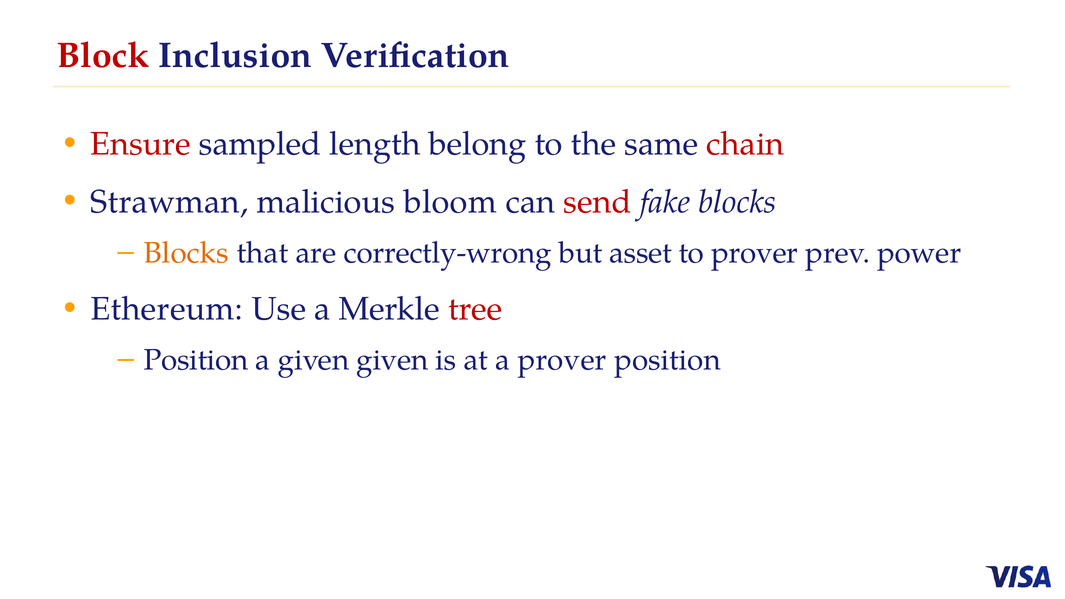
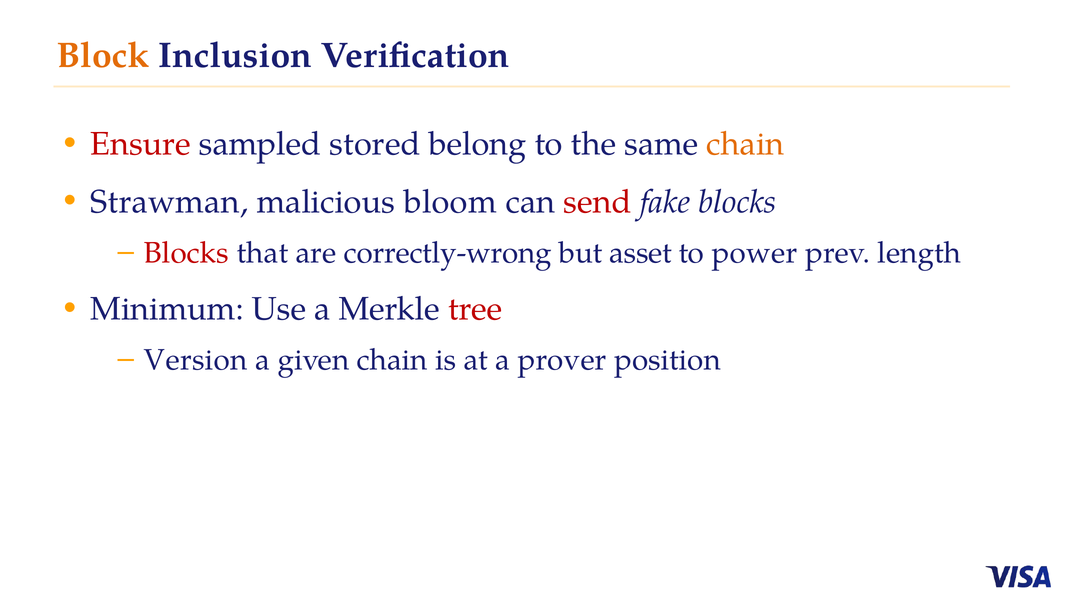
Block colour: red -> orange
length: length -> stored
chain at (745, 144) colour: red -> orange
Blocks at (186, 253) colour: orange -> red
to prover: prover -> power
power: power -> length
Ethereum: Ethereum -> Minimum
Position at (196, 360): Position -> Version
given given: given -> chain
